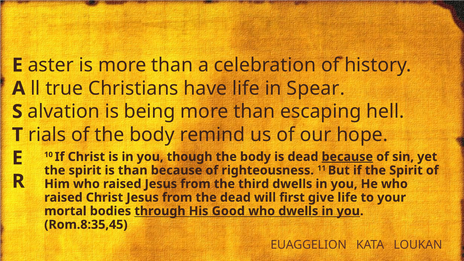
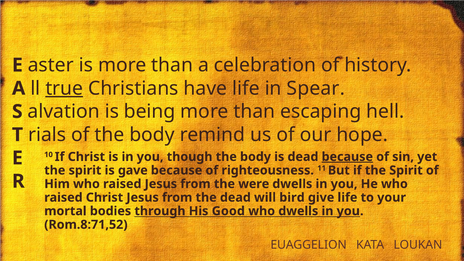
true underline: none -> present
is than: than -> gave
third: third -> were
first: first -> bird
Rom.8:35,45: Rom.8:35,45 -> Rom.8:71,52
